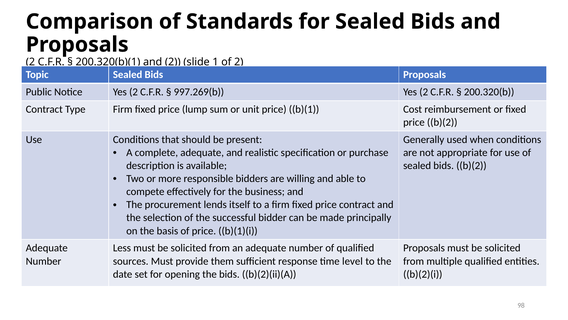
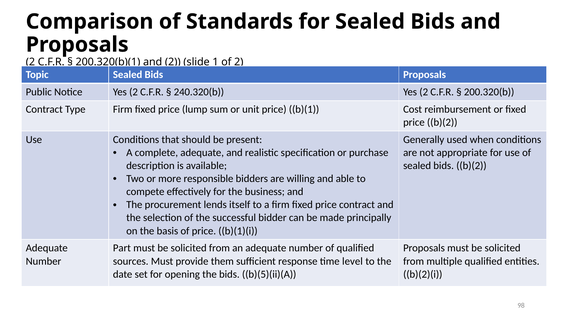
997.269(b: 997.269(b -> 240.320(b
Less: Less -> Part
b)(2)(ii)(A: b)(2)(ii)(A -> b)(5)(ii)(A
